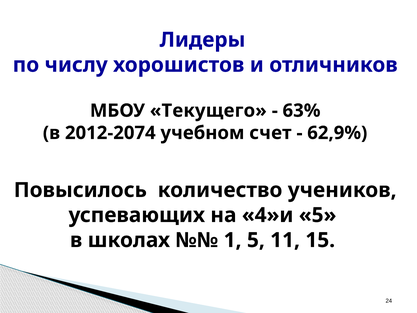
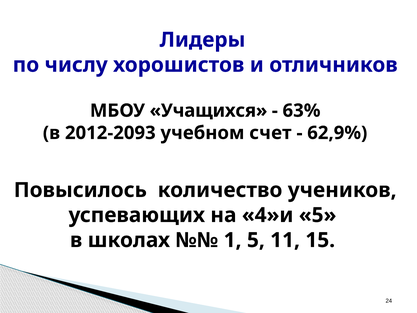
Текущего: Текущего -> Учащихся
2012-2074: 2012-2074 -> 2012-2093
